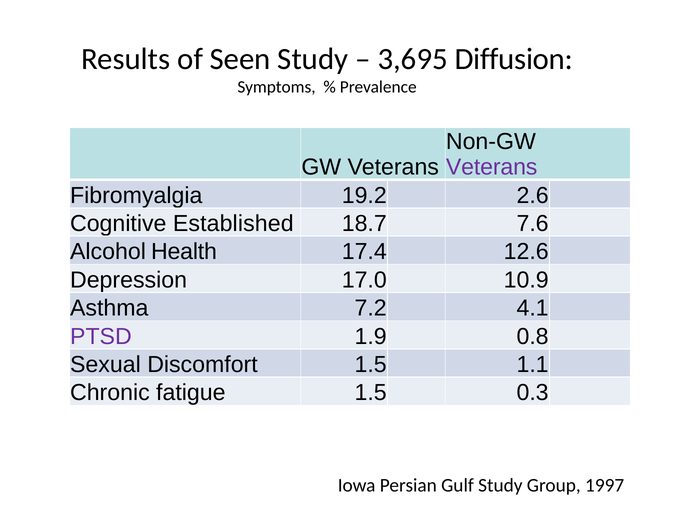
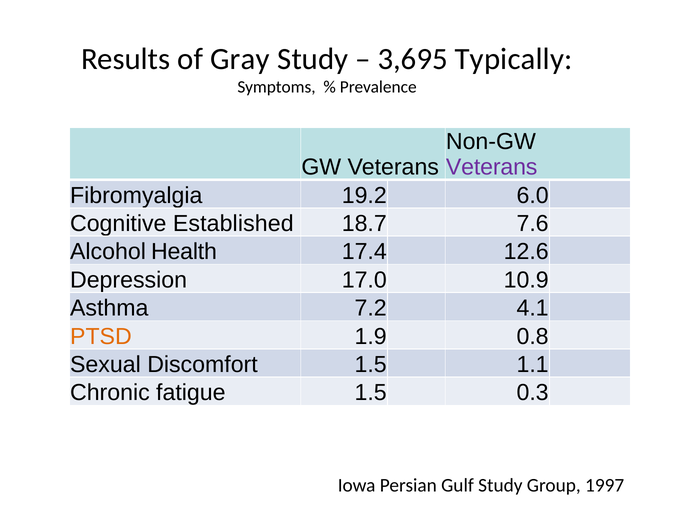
Seen: Seen -> Gray
Diffusion: Diffusion -> Typically
2.6: 2.6 -> 6.0
PTSD colour: purple -> orange
